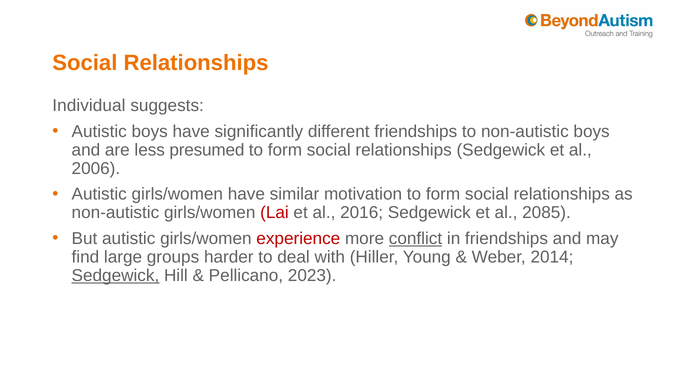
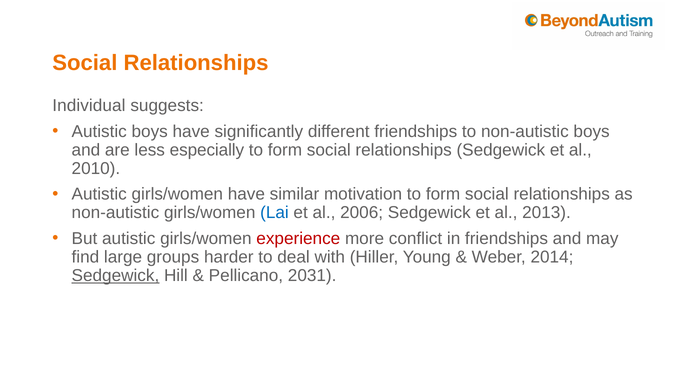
presumed: presumed -> especially
2006: 2006 -> 2010
Lai colour: red -> blue
2016: 2016 -> 2006
2085: 2085 -> 2013
conflict underline: present -> none
2023: 2023 -> 2031
